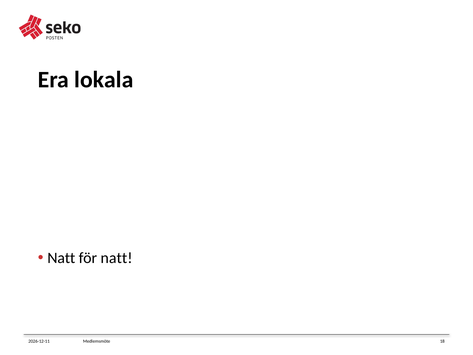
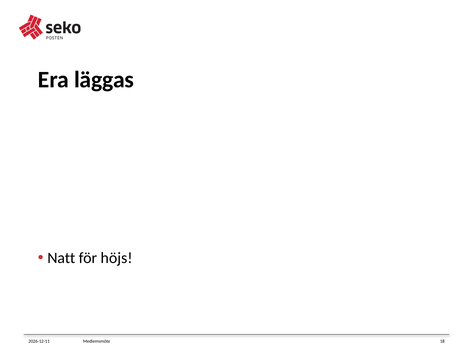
lokala: lokala -> läggas
för natt: natt -> höjs
